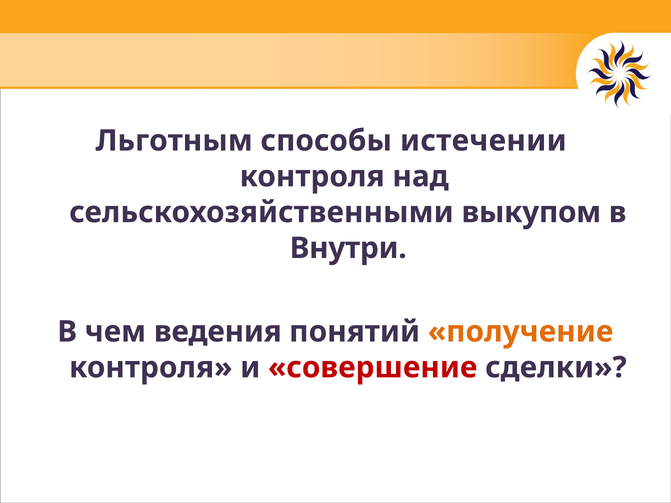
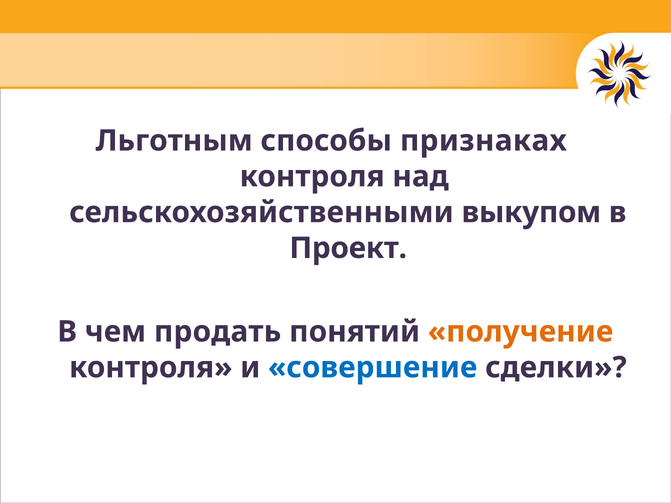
истечении: истечении -> признаках
Внутри: Внутри -> Проект
ведения: ведения -> продать
совершение colour: red -> blue
